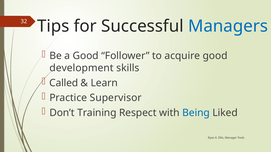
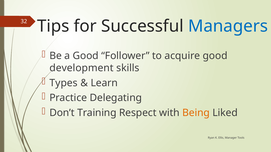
Called: Called -> Types
Supervisor: Supervisor -> Delegating
Being colour: blue -> orange
